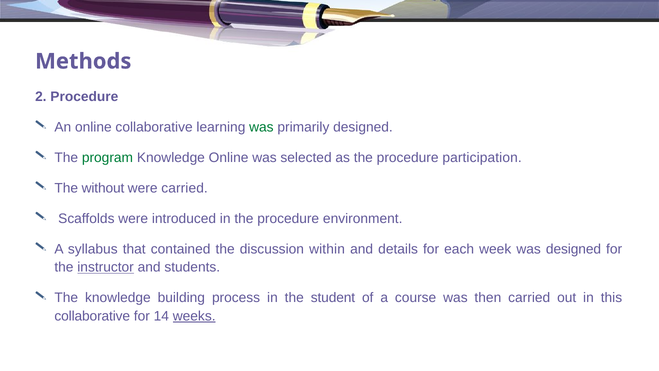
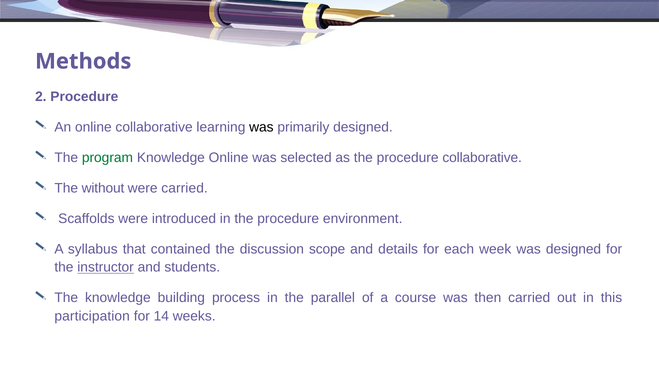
was at (261, 127) colour: green -> black
procedure participation: participation -> collaborative
within: within -> scope
student: student -> parallel
collaborative at (92, 316): collaborative -> participation
weeks underline: present -> none
